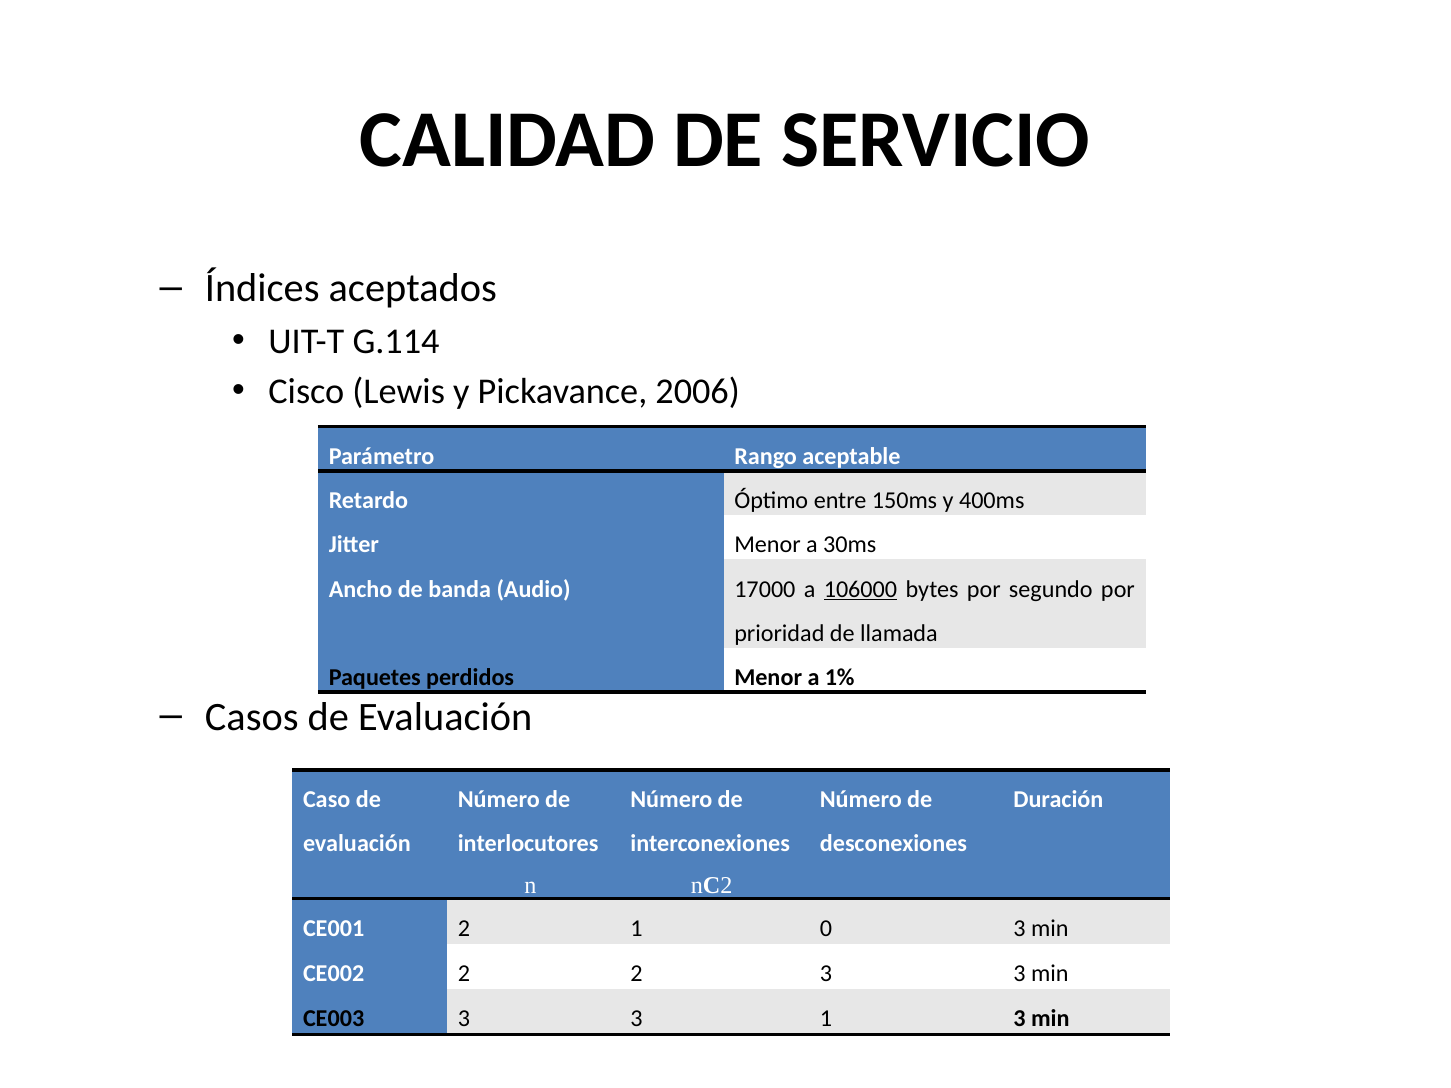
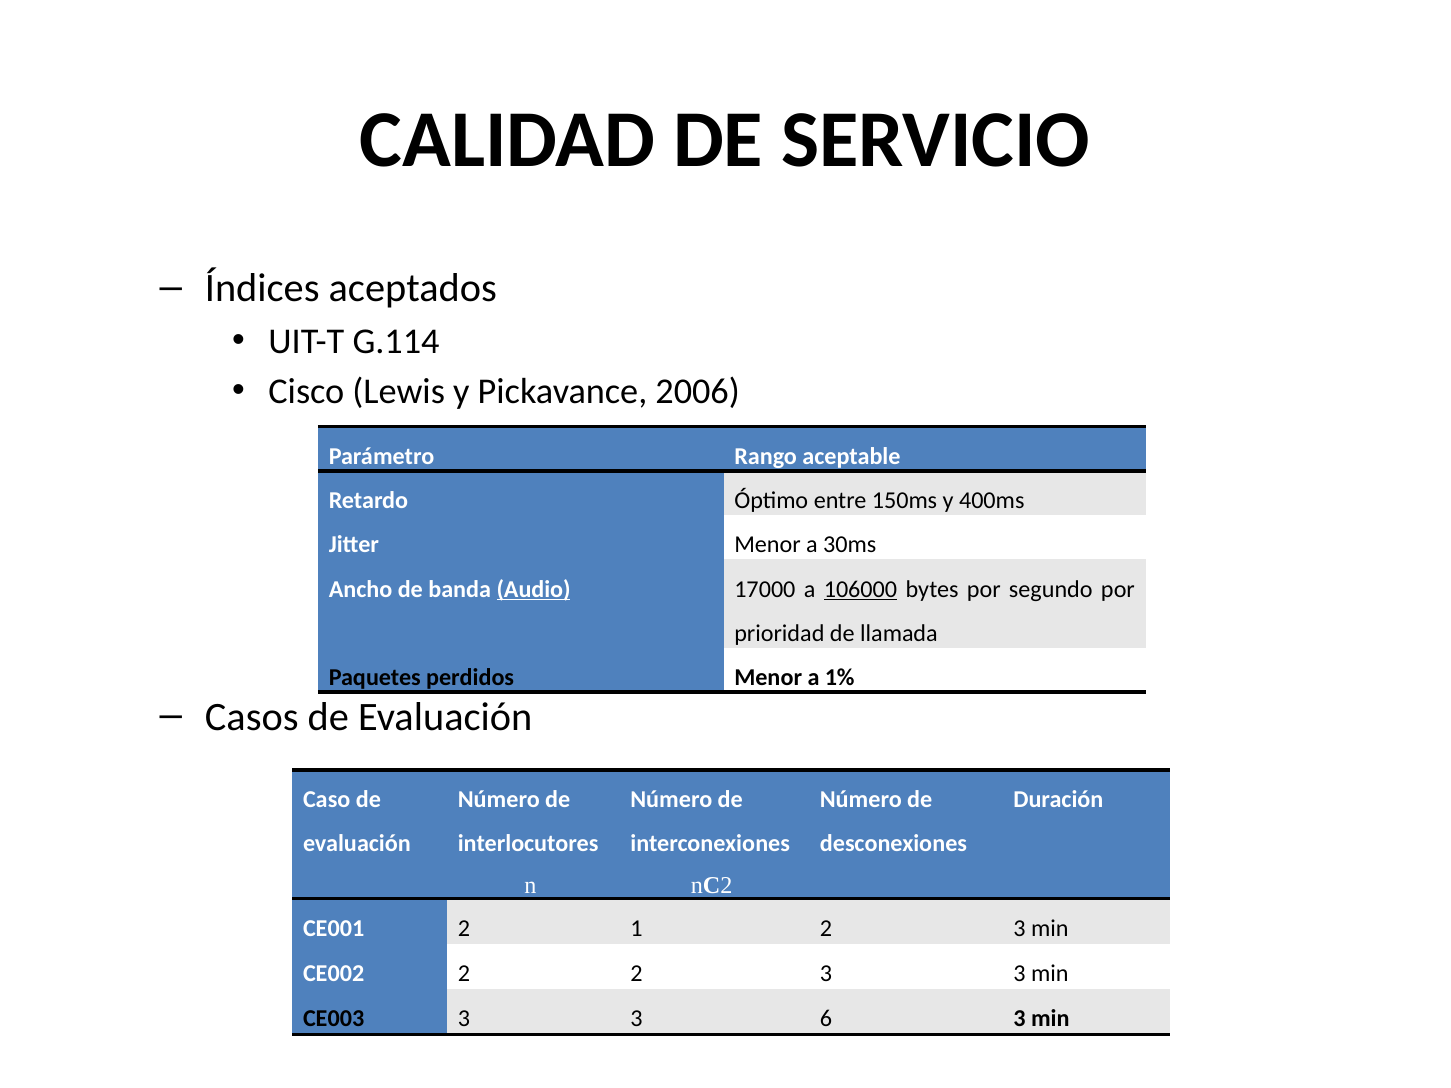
Audio underline: none -> present
1 0: 0 -> 2
3 1: 1 -> 6
